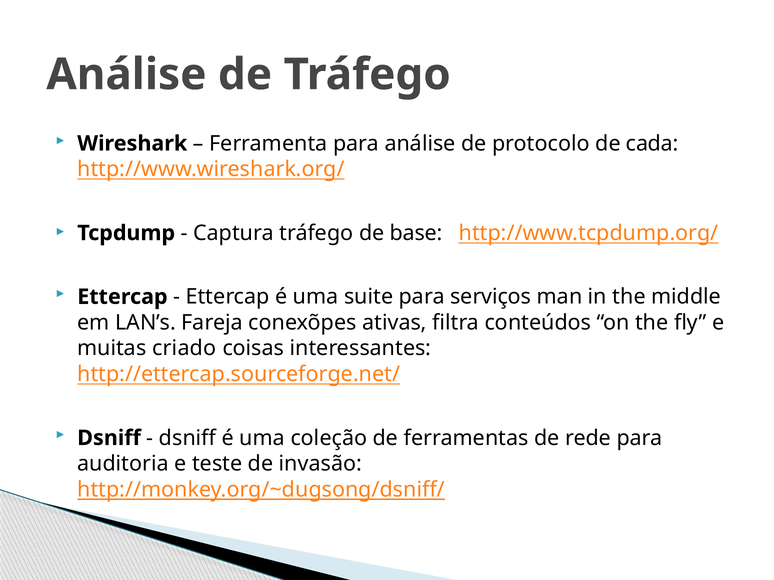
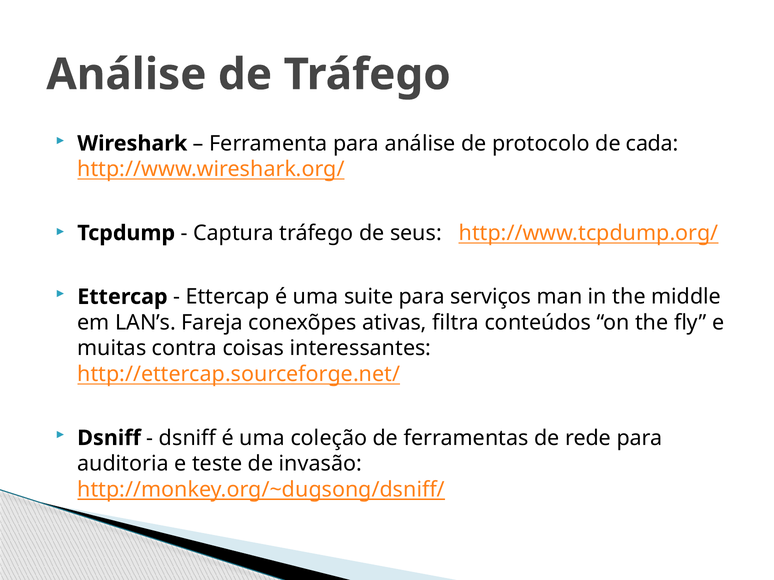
base: base -> seus
criado: criado -> contra
